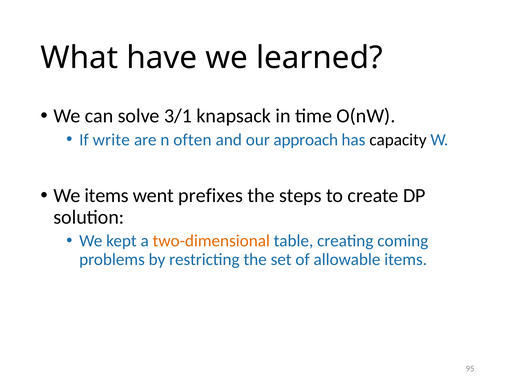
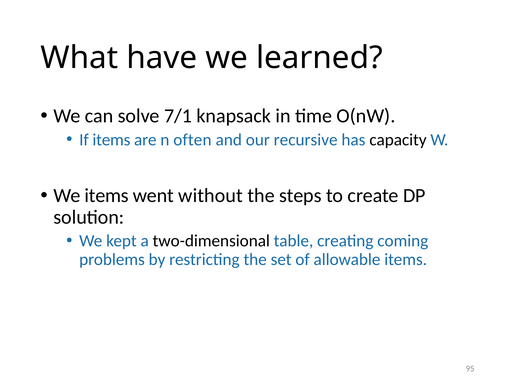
3/1: 3/1 -> 7/1
If write: write -> items
approach: approach -> recursive
prefixes: prefixes -> without
two-dimensional colour: orange -> black
